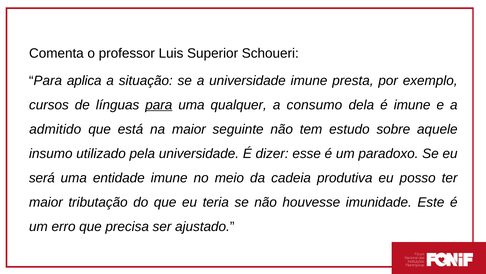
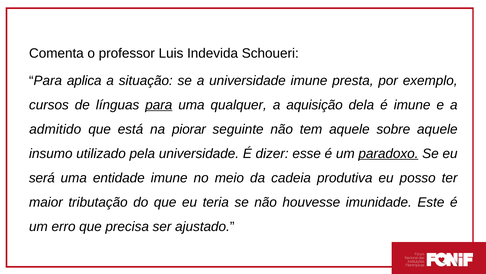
Superior: Superior -> Indevida
consumo: consumo -> aquisição
na maior: maior -> piorar
tem estudo: estudo -> aquele
paradoxo underline: none -> present
